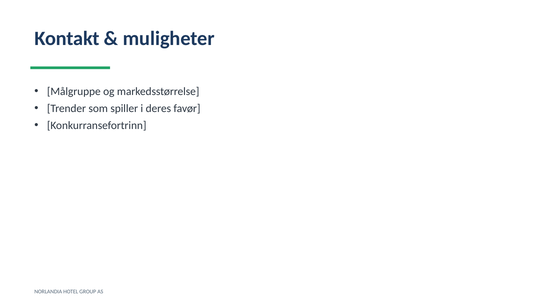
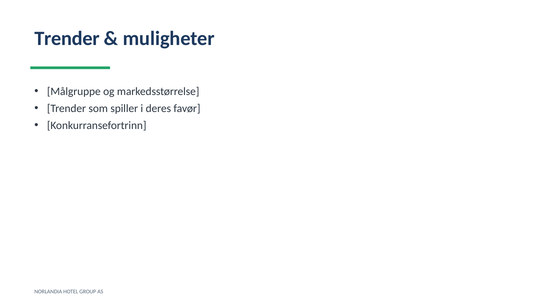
Kontakt at (67, 39): Kontakt -> Trender
